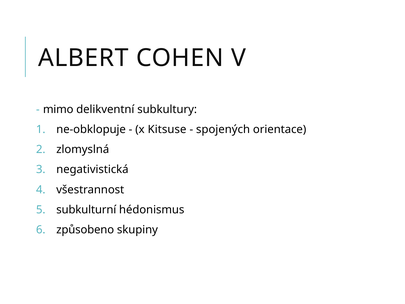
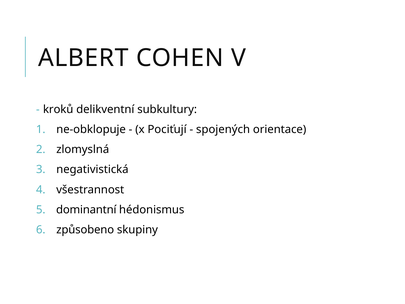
mimo: mimo -> kroků
Kitsuse: Kitsuse -> Pociťují
subkulturní: subkulturní -> dominantní
